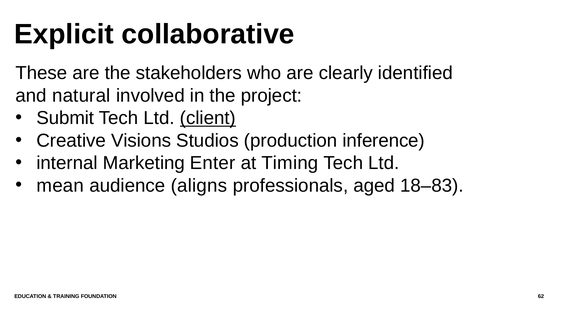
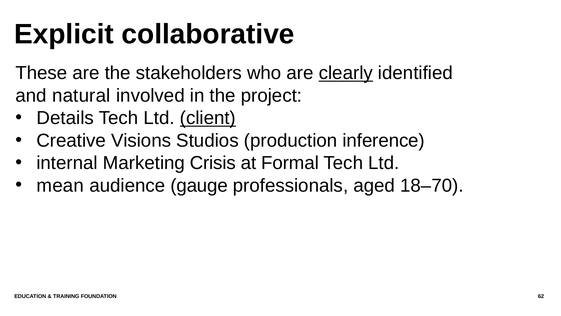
clearly underline: none -> present
Submit: Submit -> Details
Enter: Enter -> Crisis
Timing: Timing -> Formal
aligns: aligns -> gauge
18–83: 18–83 -> 18–70
